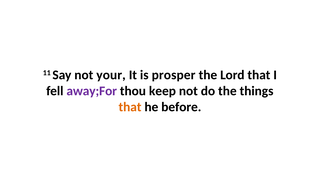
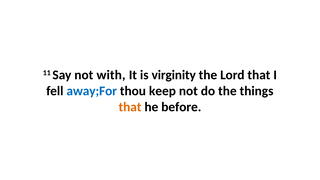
your: your -> with
prosper: prosper -> virginity
away;For colour: purple -> blue
